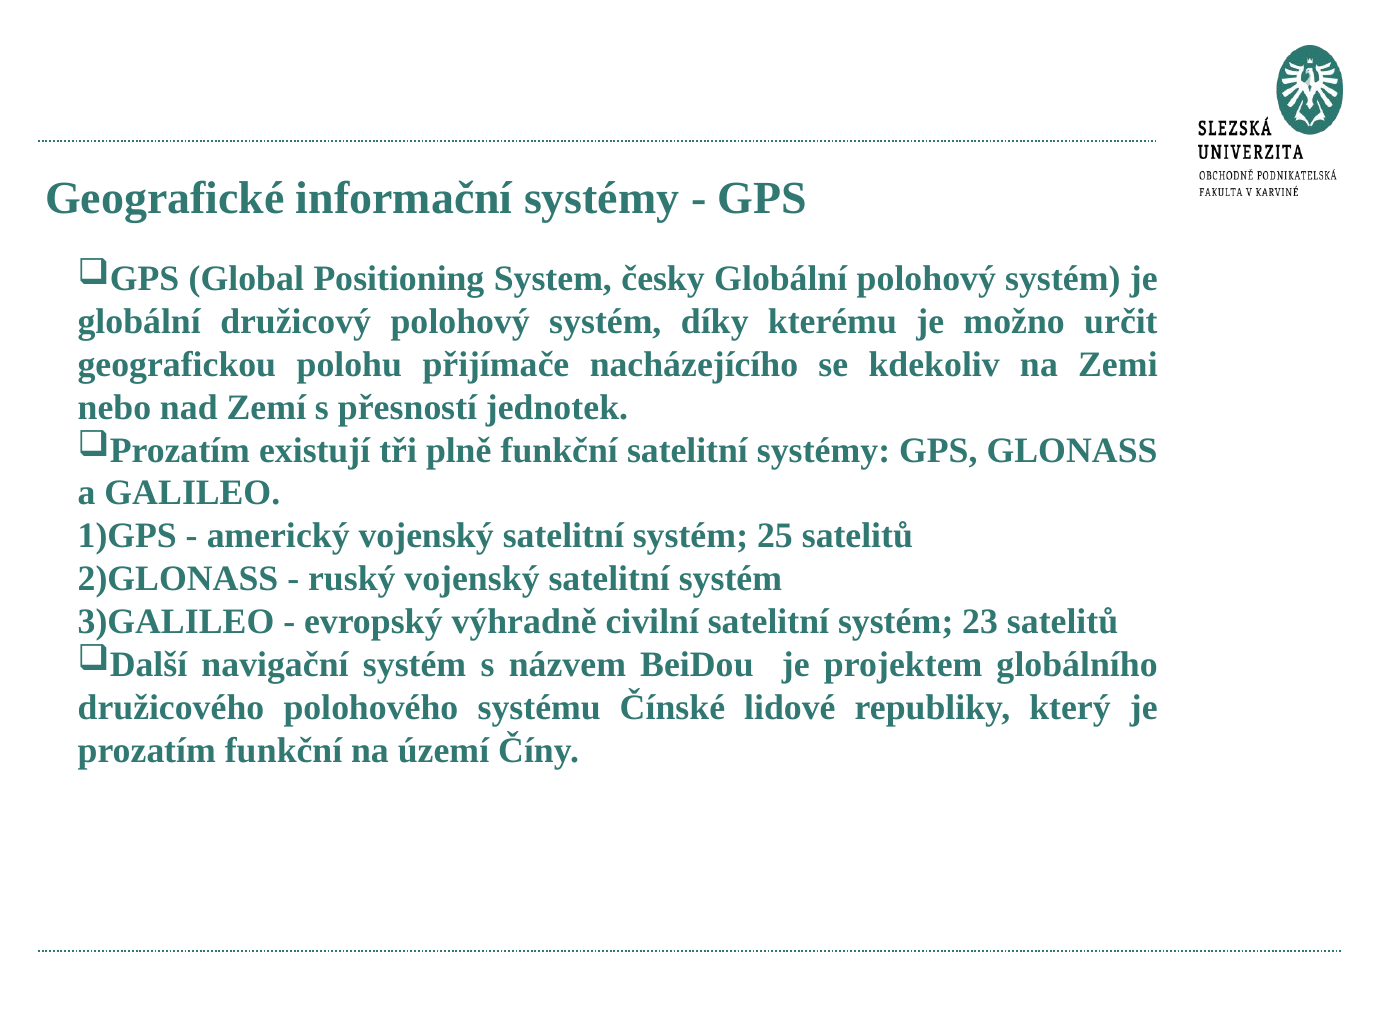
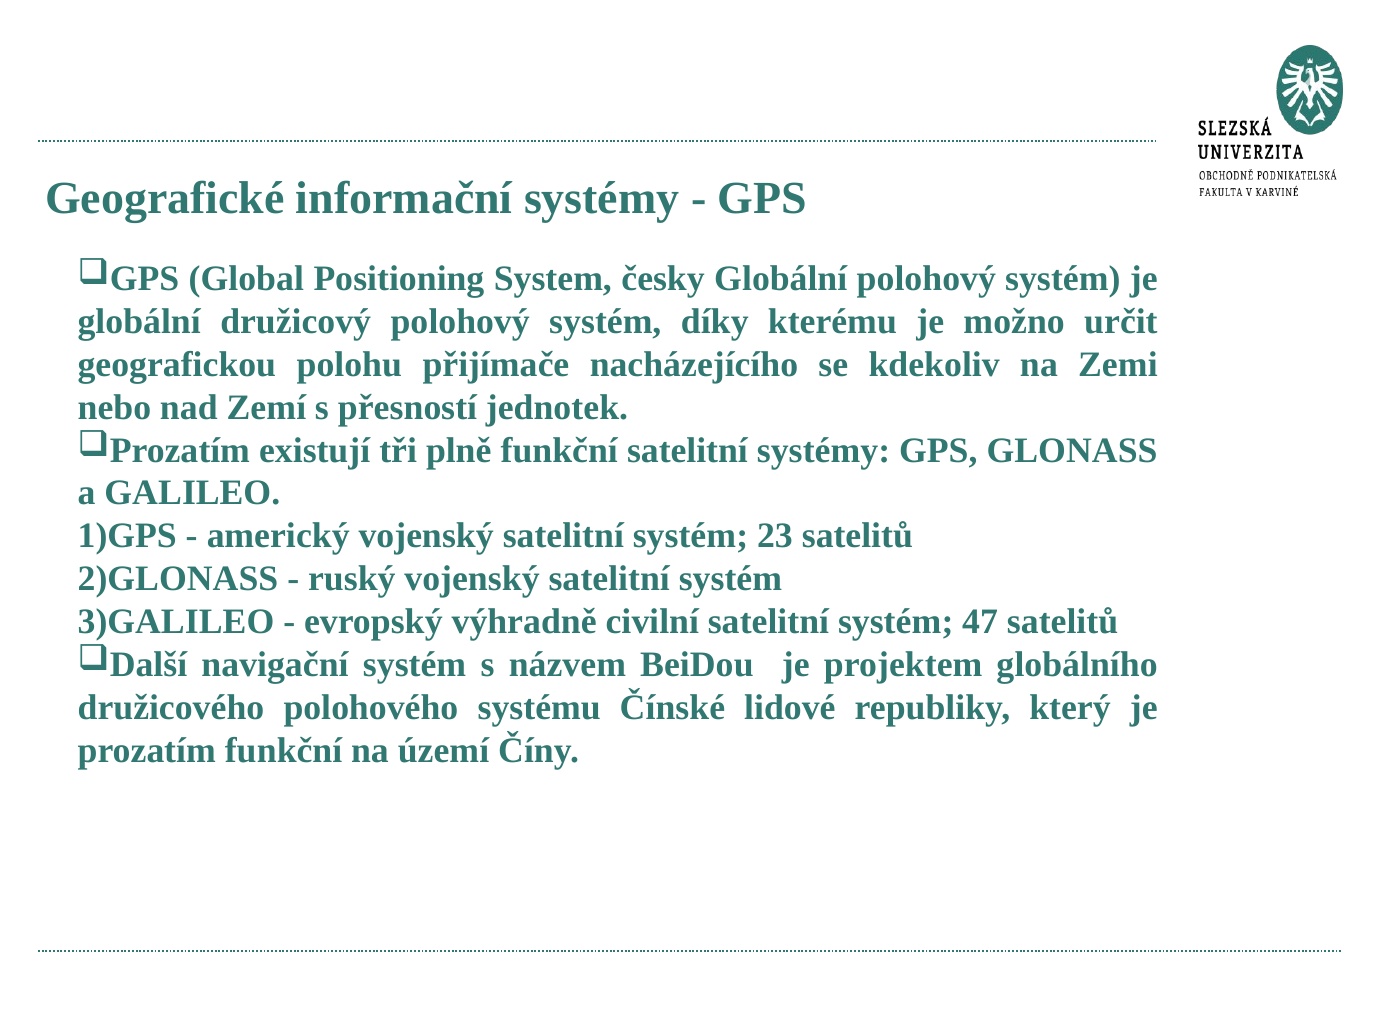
25: 25 -> 23
23: 23 -> 47
